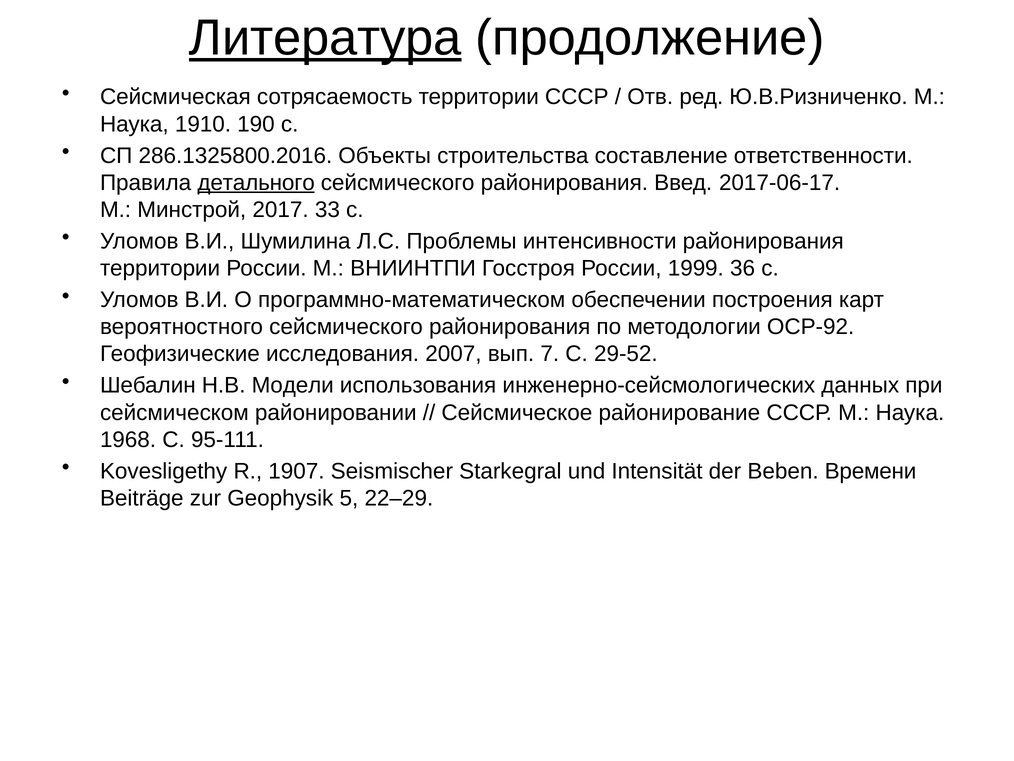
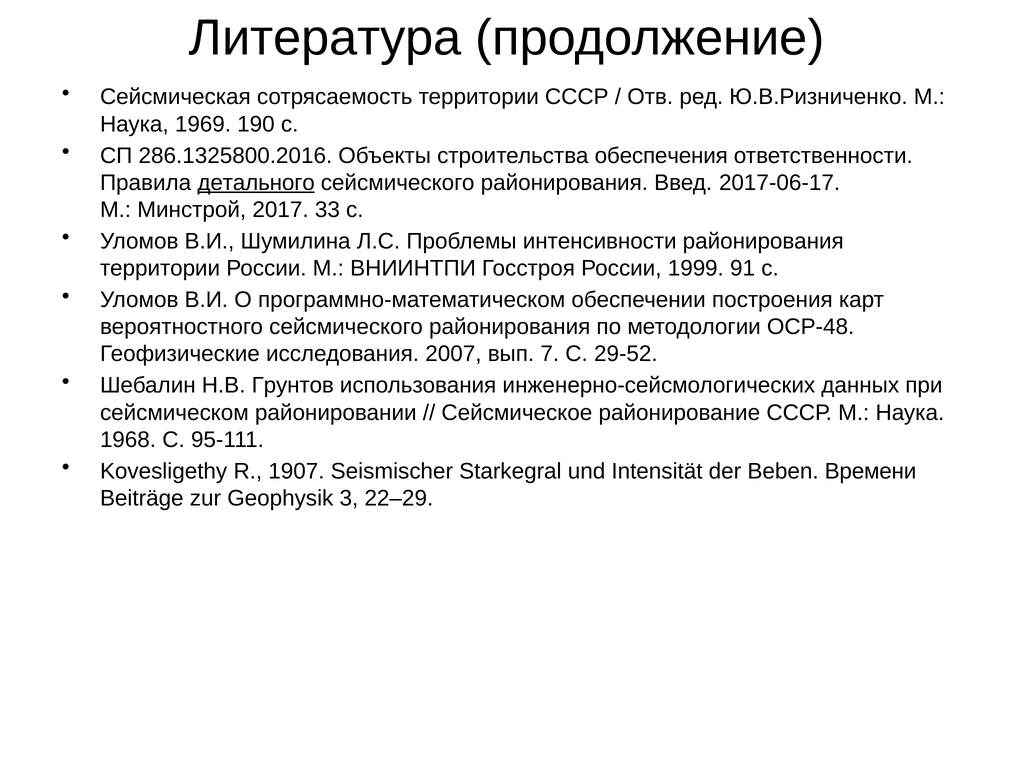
Литература underline: present -> none
1910: 1910 -> 1969
составление: составление -> обеспечения
36: 36 -> 91
ОСР-92: ОСР-92 -> ОСР-48
Модели: Модели -> Грунтов
5: 5 -> 3
